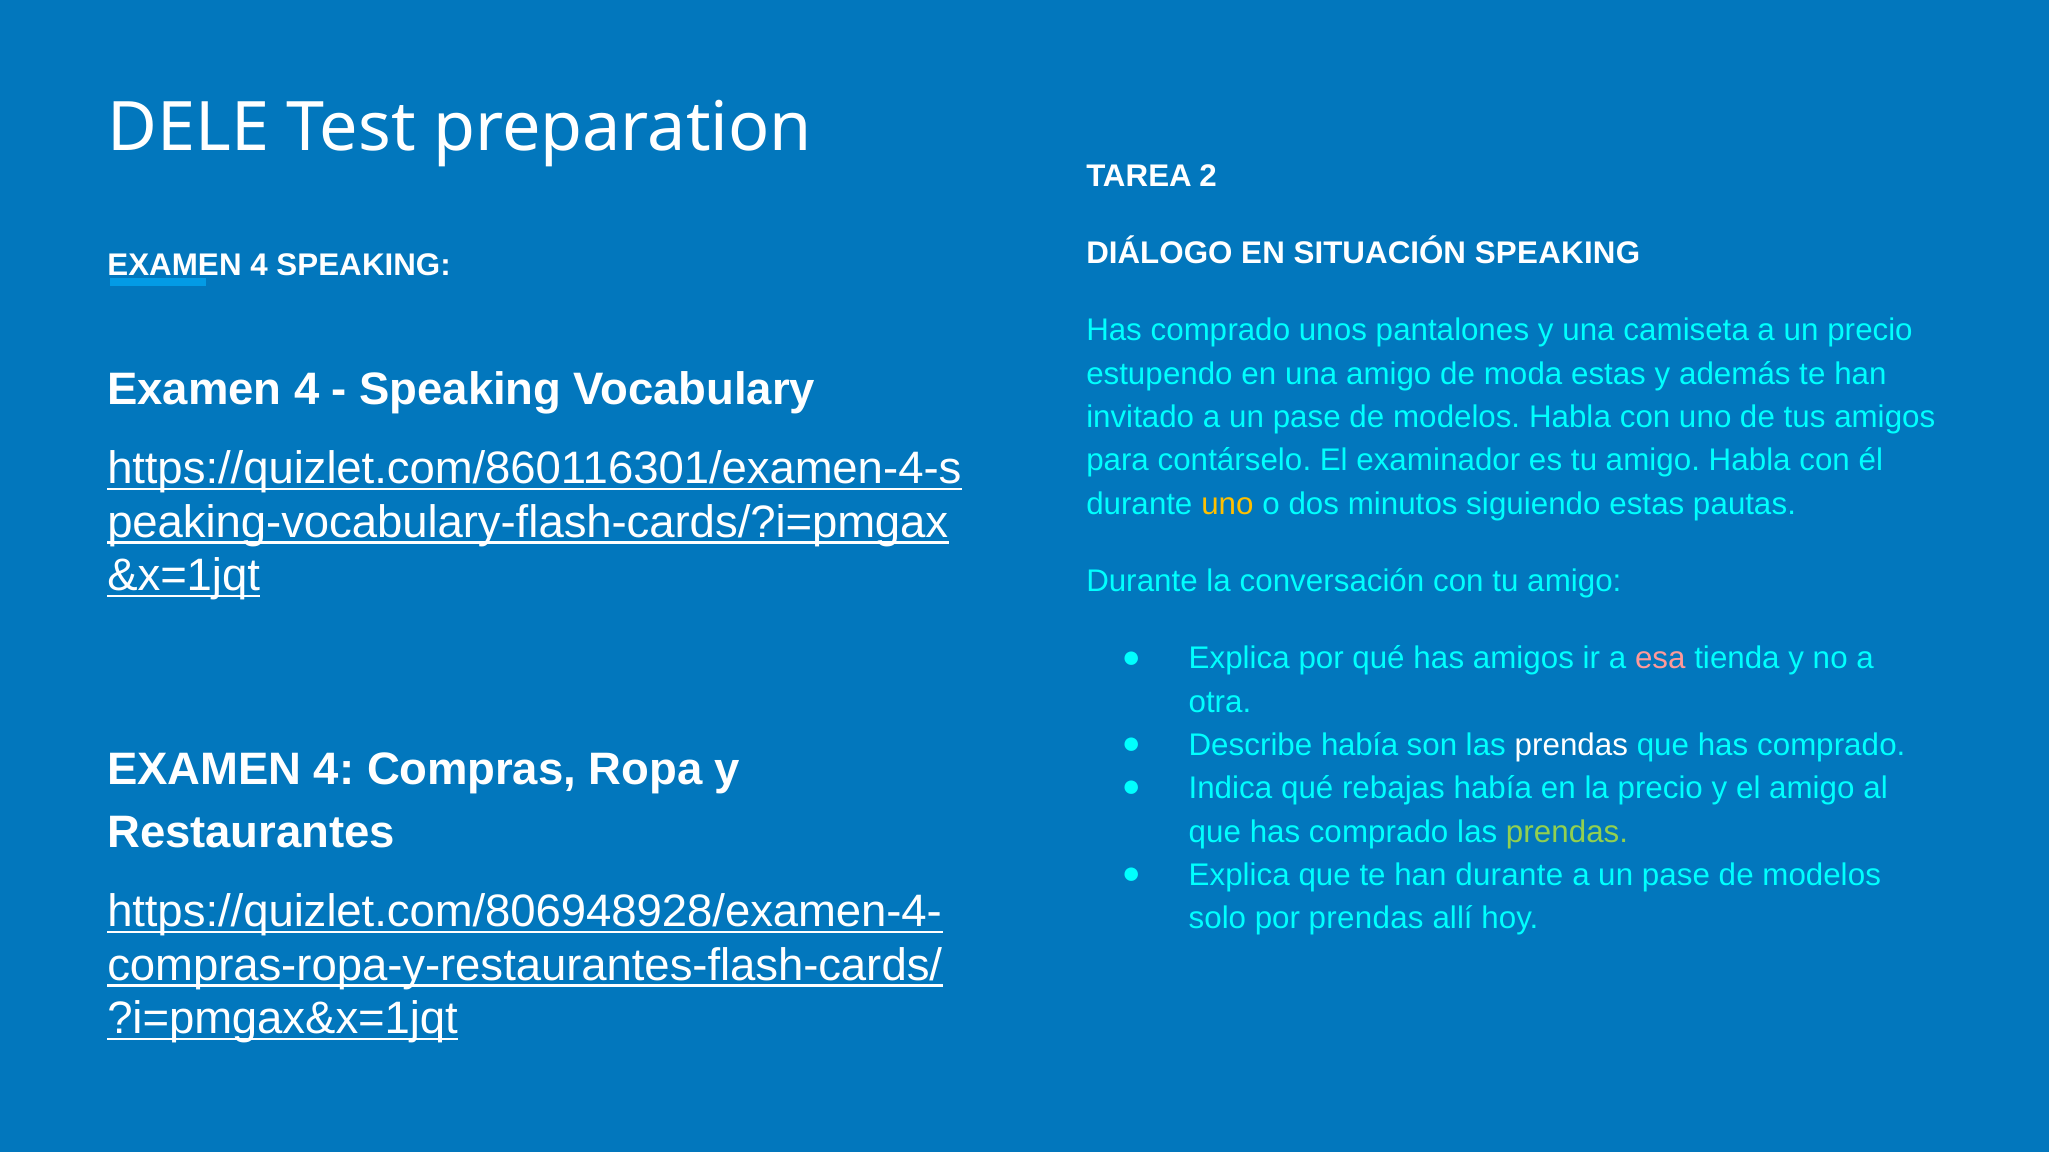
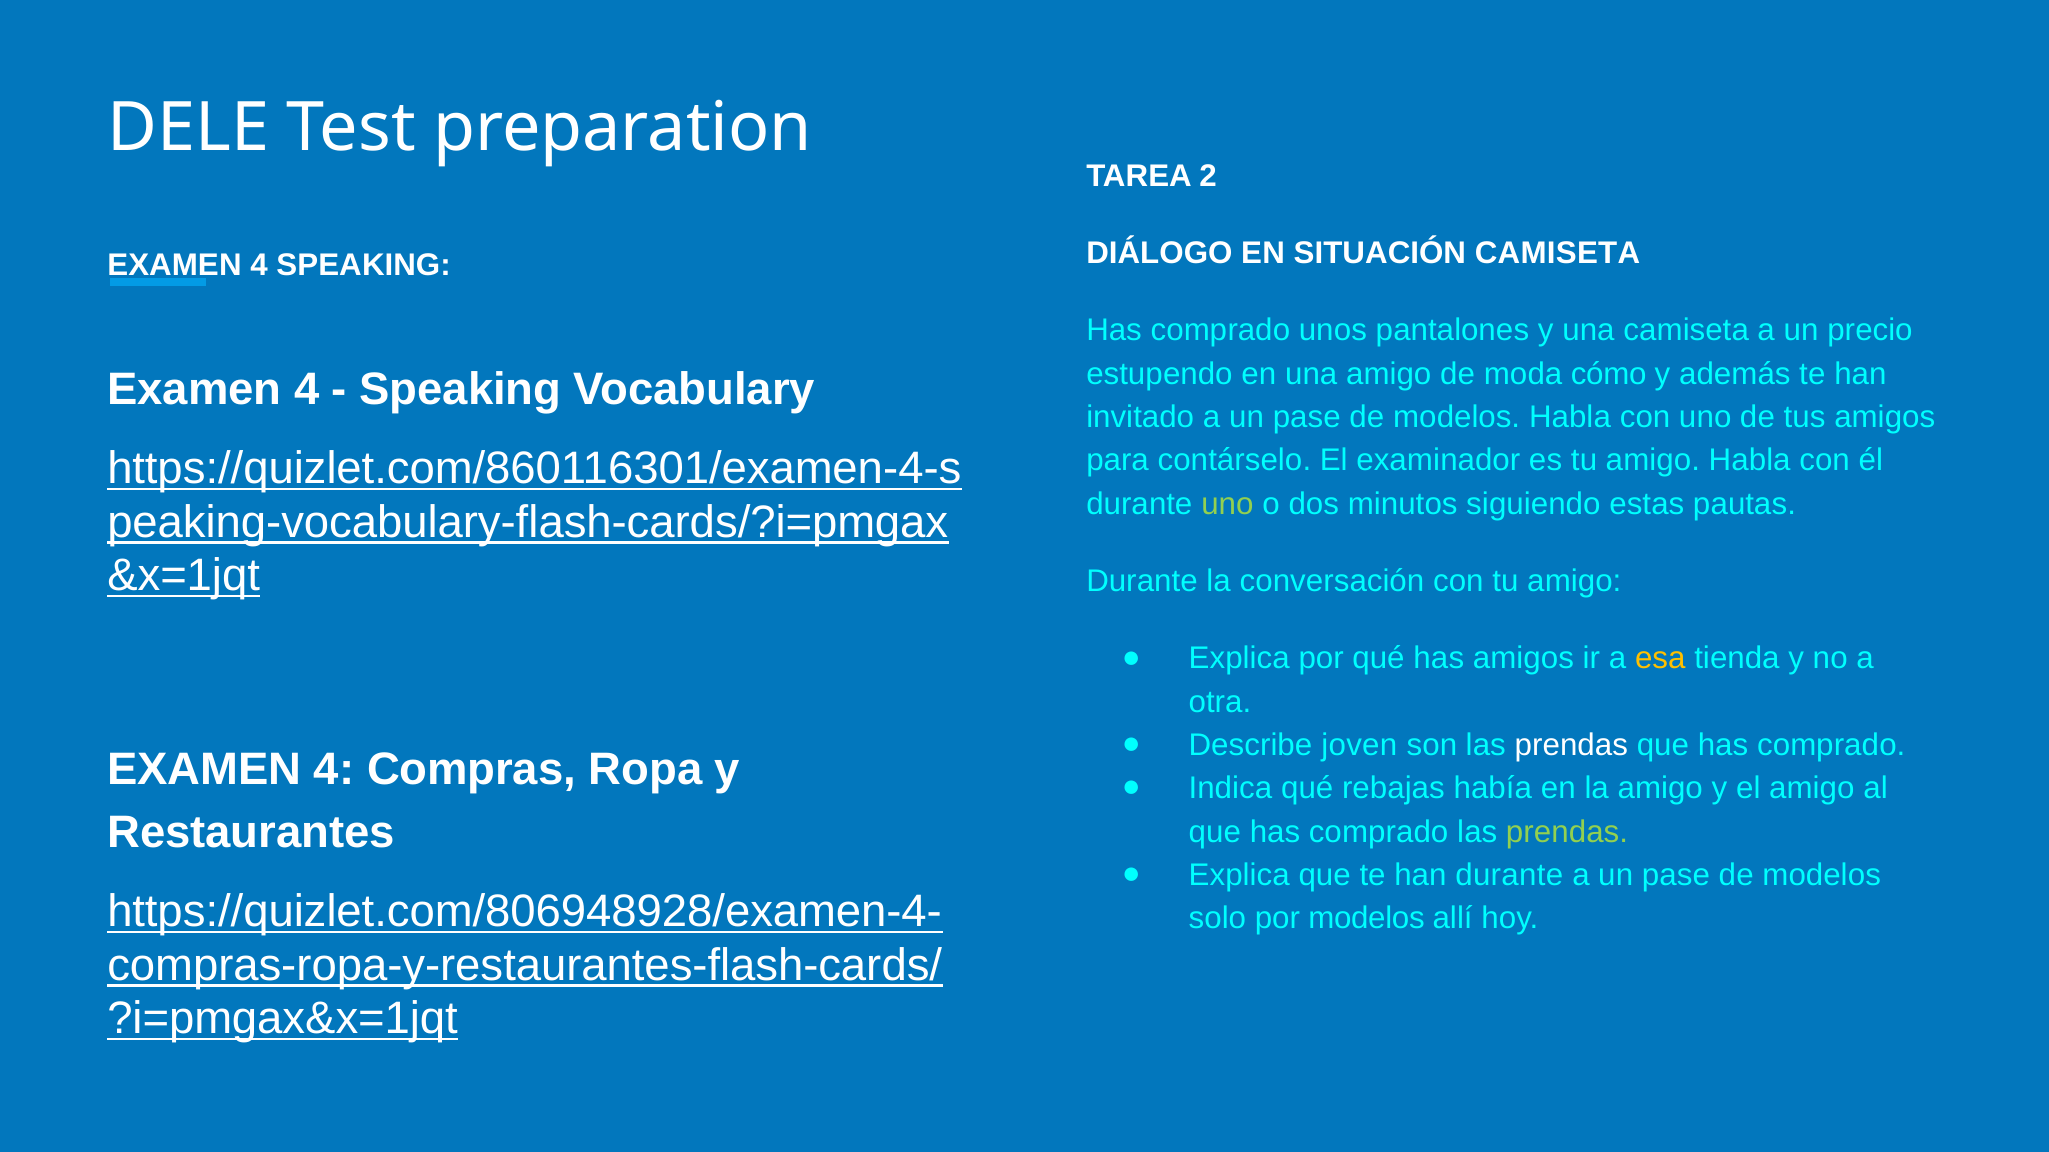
SITUACIÓN SPEAKING: SPEAKING -> CAMISETA
moda estas: estas -> cómo
uno at (1227, 504) colour: yellow -> light green
esa colour: pink -> yellow
Describe había: había -> joven
la precio: precio -> amigo
por prendas: prendas -> modelos
